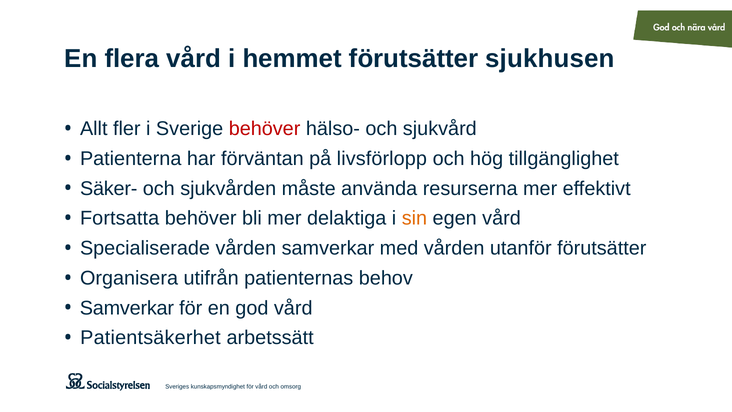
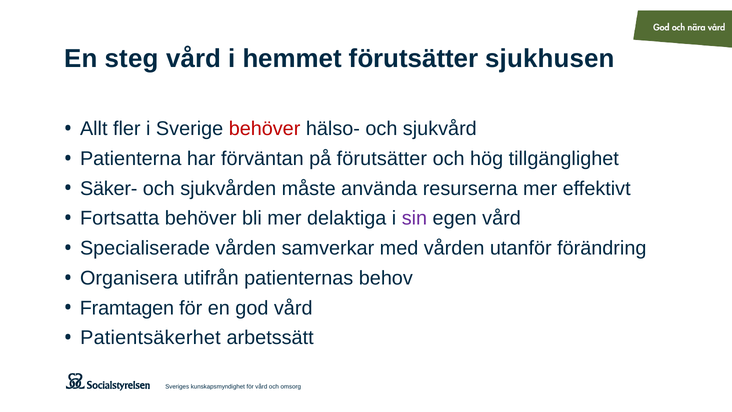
flera: flera -> steg
på livsförlopp: livsförlopp -> förutsätter
sin colour: orange -> purple
utanför förutsätter: förutsätter -> förändring
Samverkar at (127, 308): Samverkar -> Framtagen
